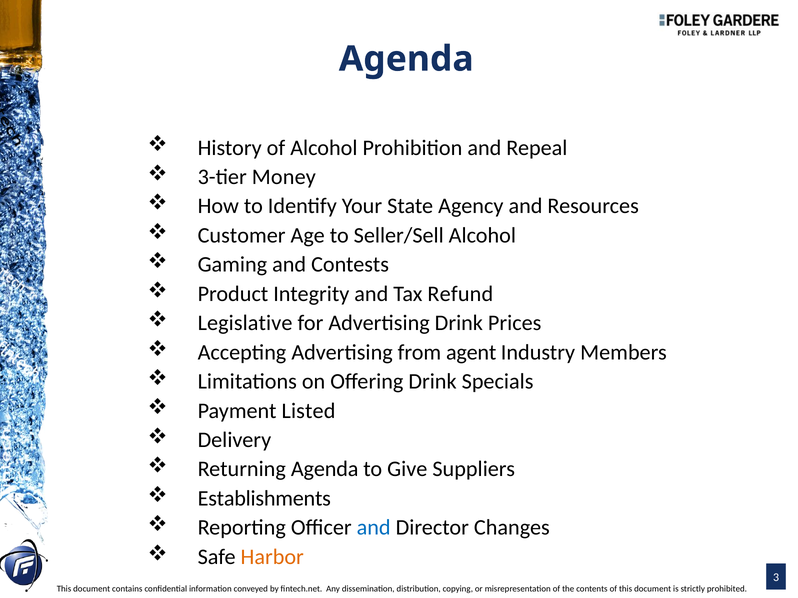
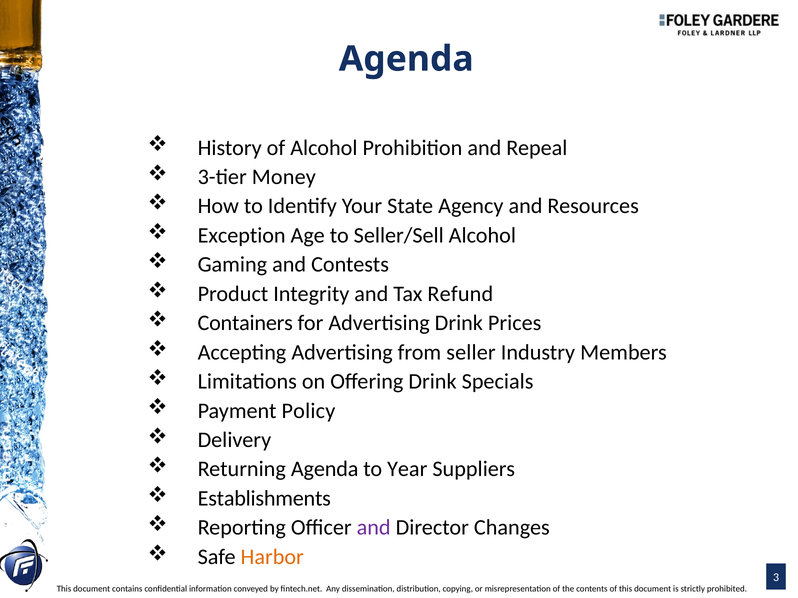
Customer: Customer -> Exception
Legislative: Legislative -> Containers
agent: agent -> seller
Listed: Listed -> Policy
Give: Give -> Year
and at (374, 528) colour: blue -> purple
